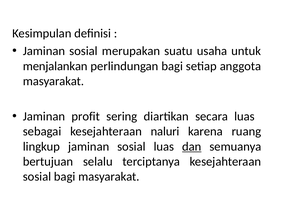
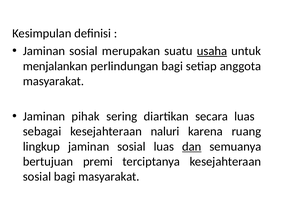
usaha underline: none -> present
profit: profit -> pihak
selalu: selalu -> premi
